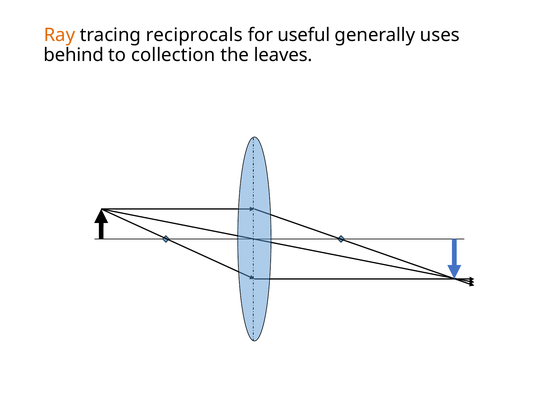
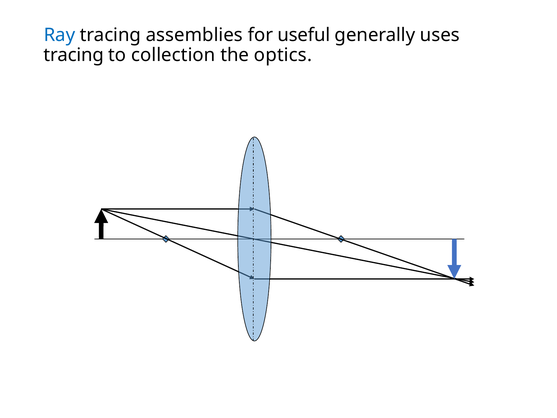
Ray colour: orange -> blue
reciprocals: reciprocals -> assemblies
behind at (74, 55): behind -> tracing
leaves: leaves -> optics
